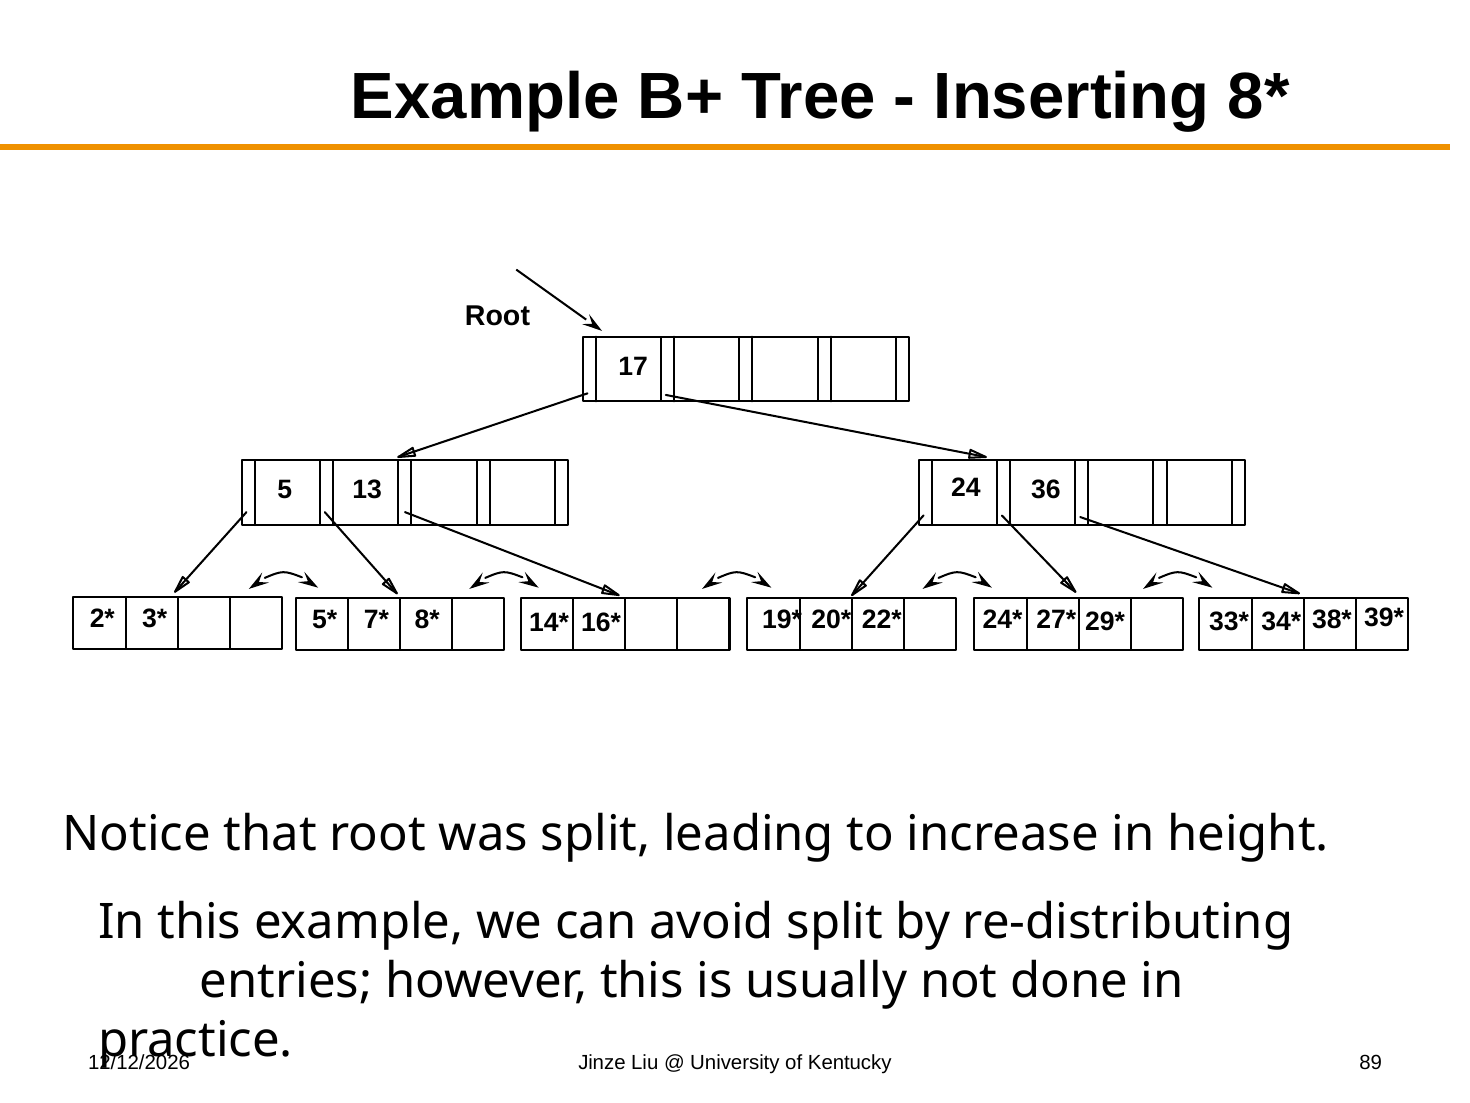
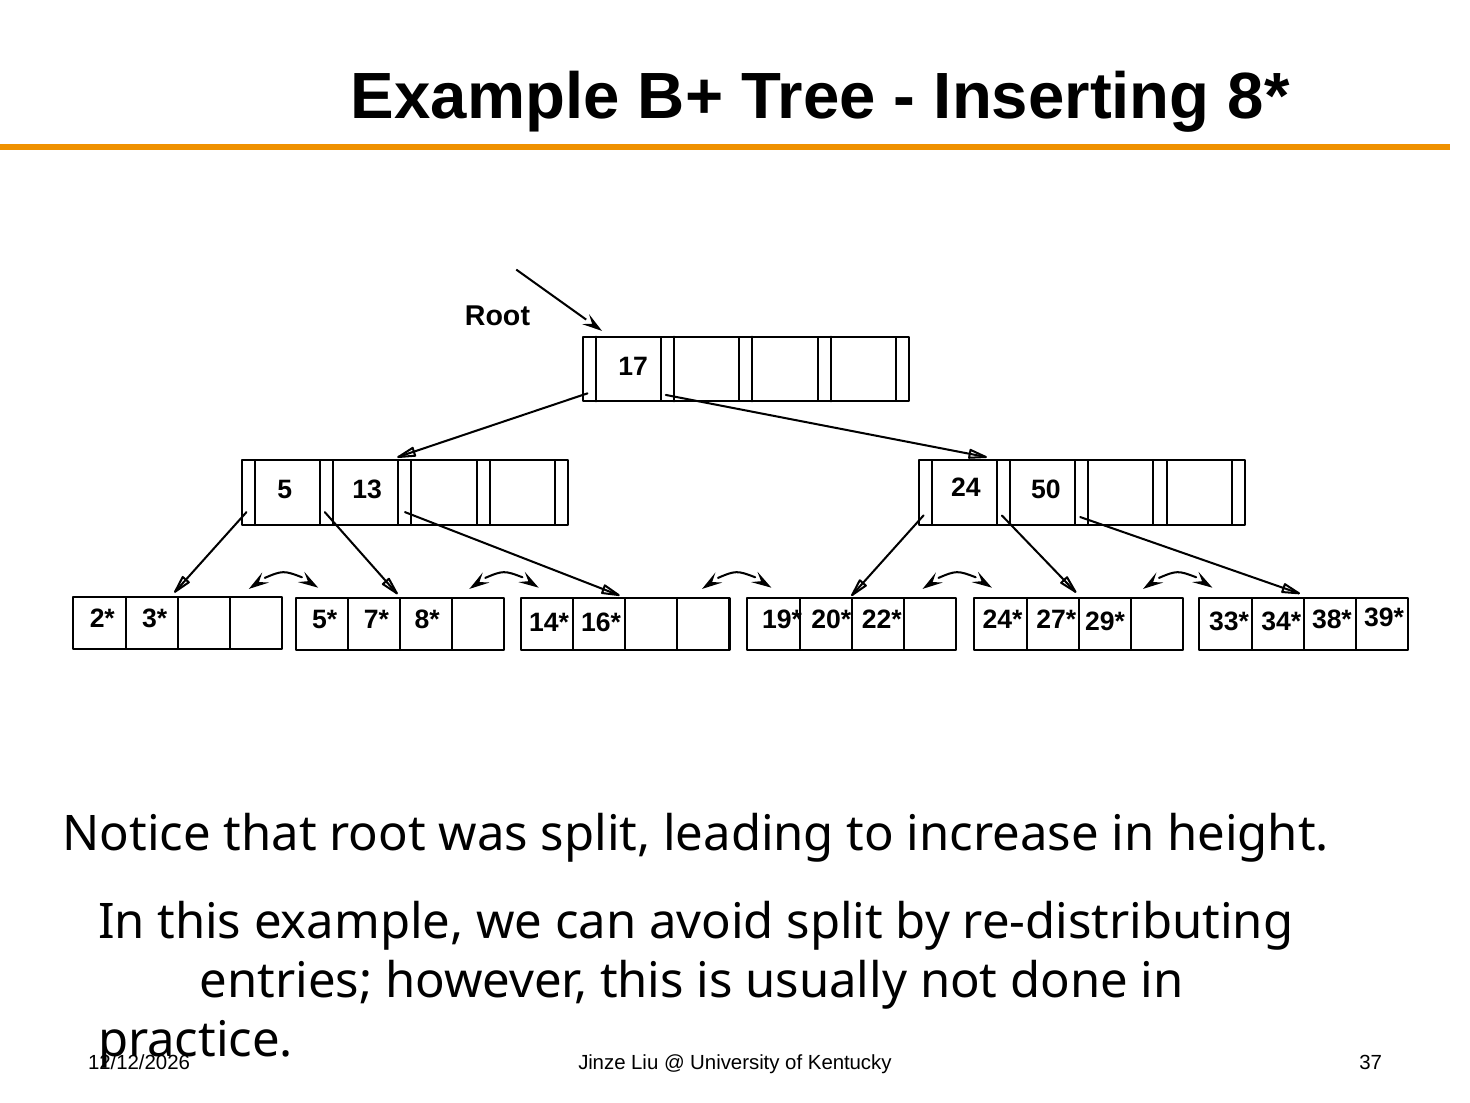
36: 36 -> 50
89: 89 -> 37
